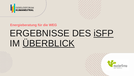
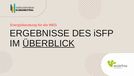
iSFP underline: present -> none
